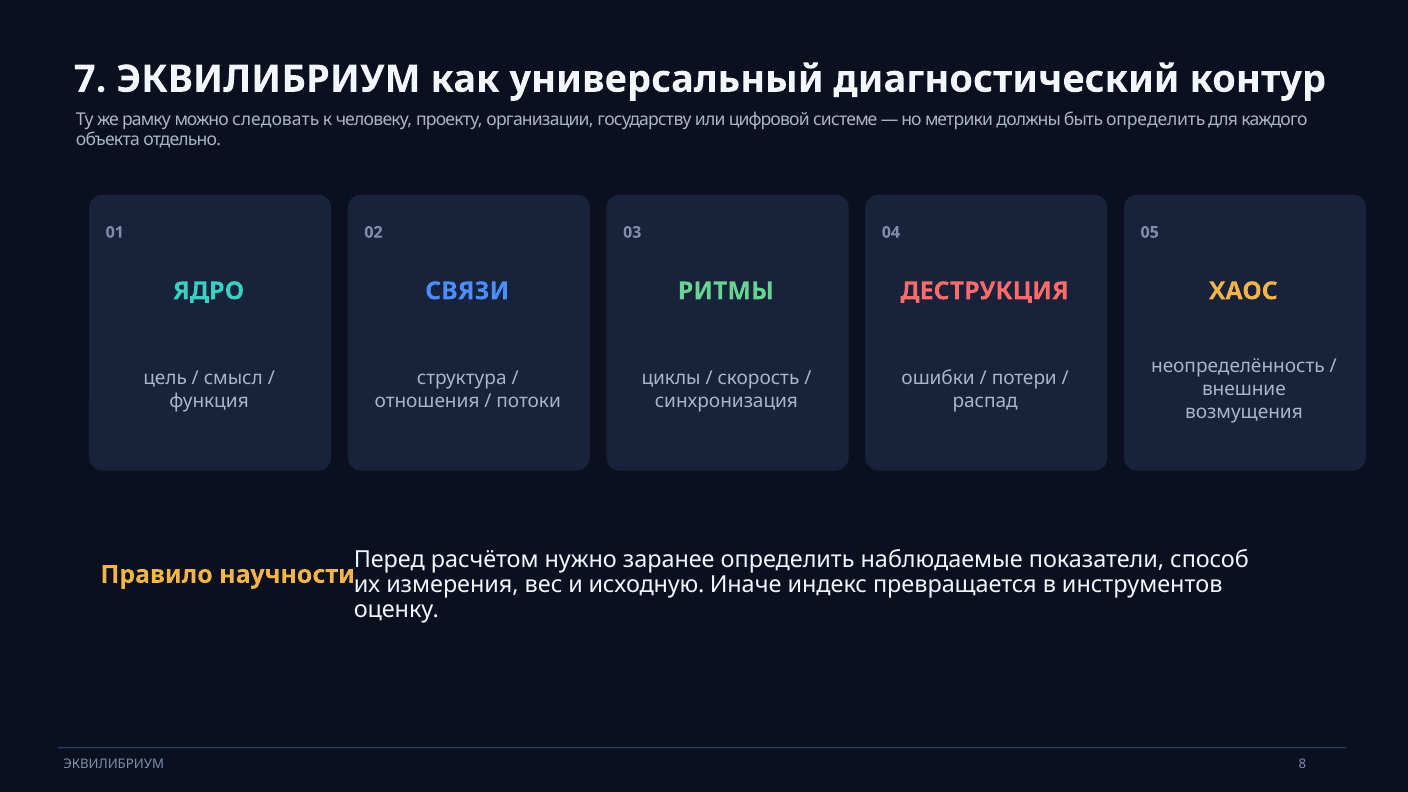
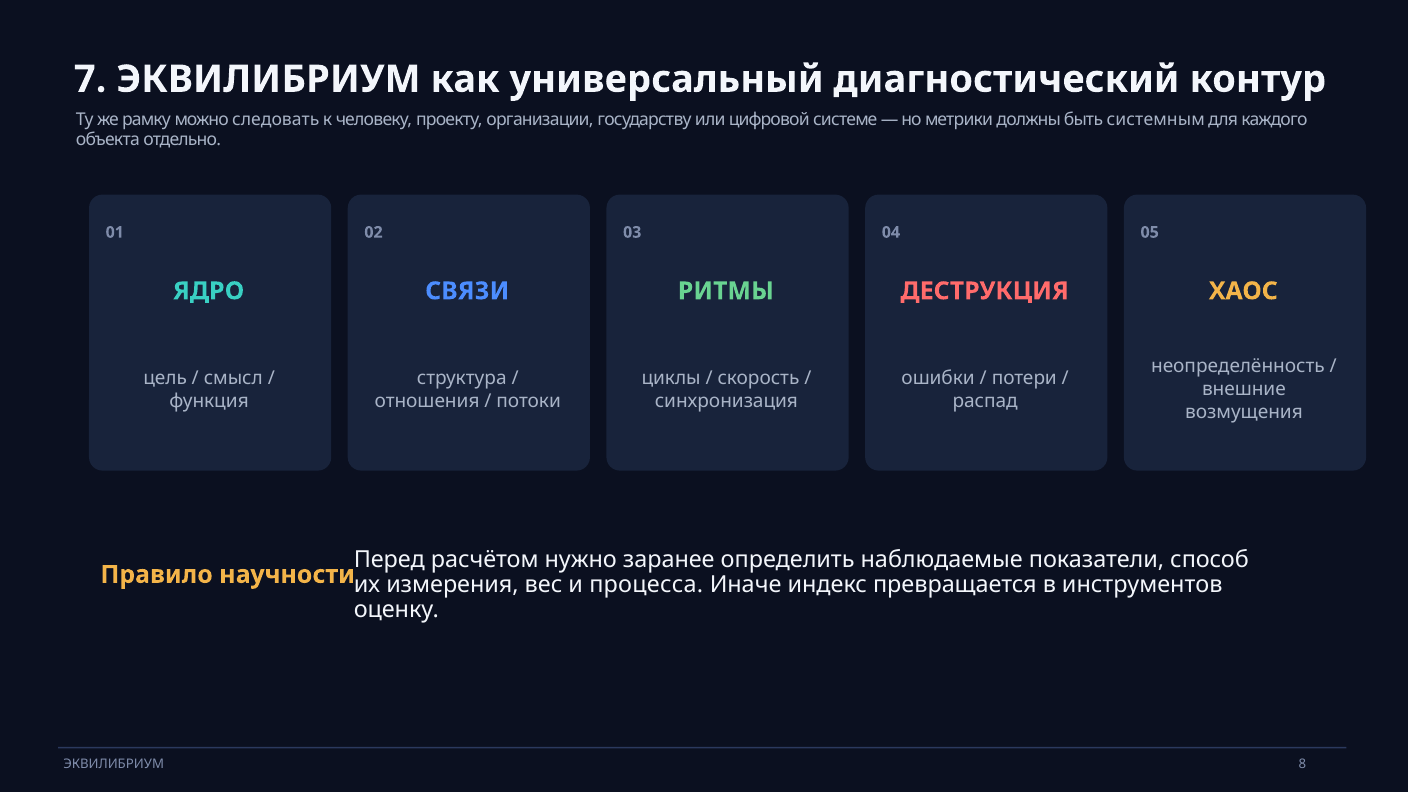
быть определить: определить -> системным
исходную: исходную -> процесса
